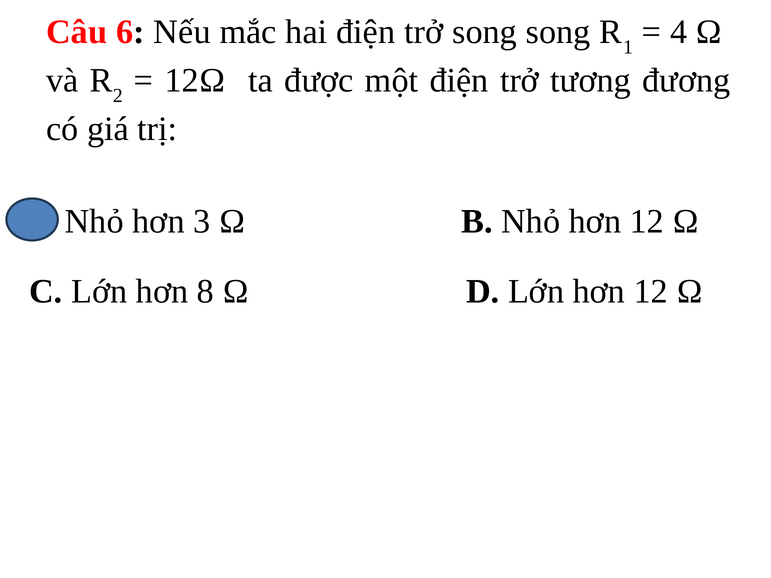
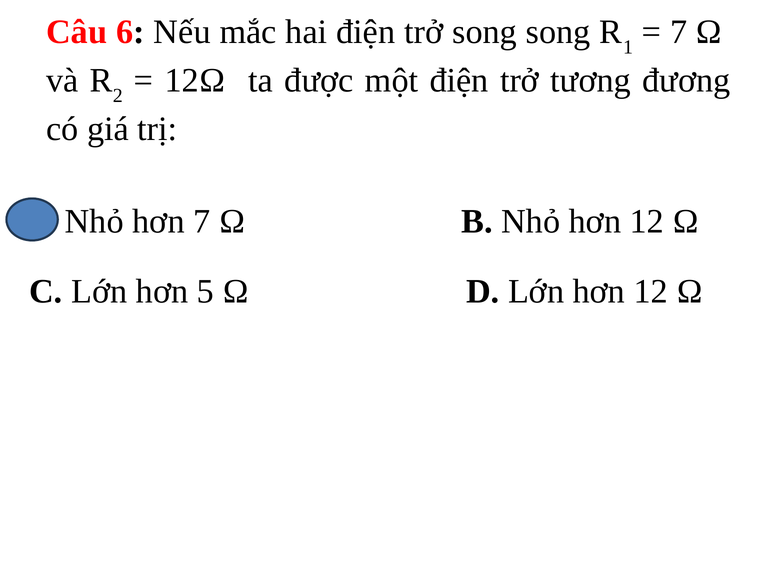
4 at (679, 32): 4 -> 7
hơn 3: 3 -> 7
8: 8 -> 5
